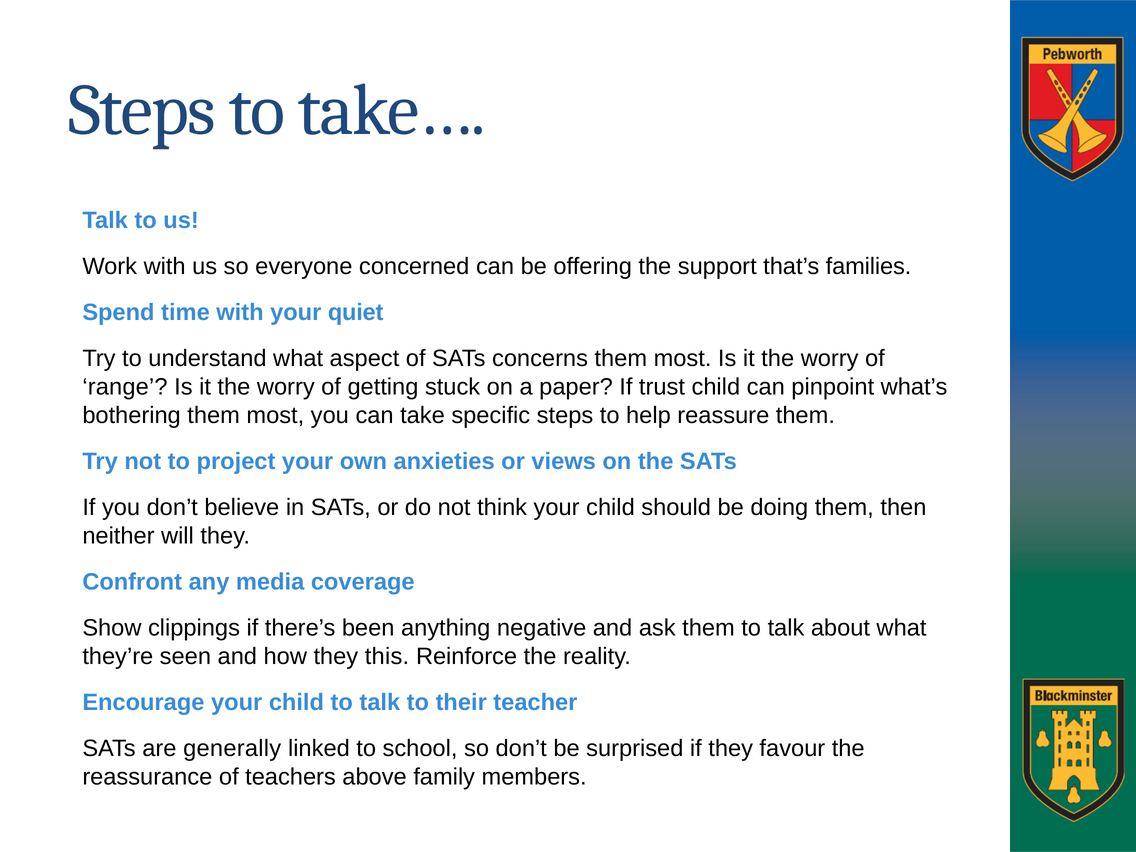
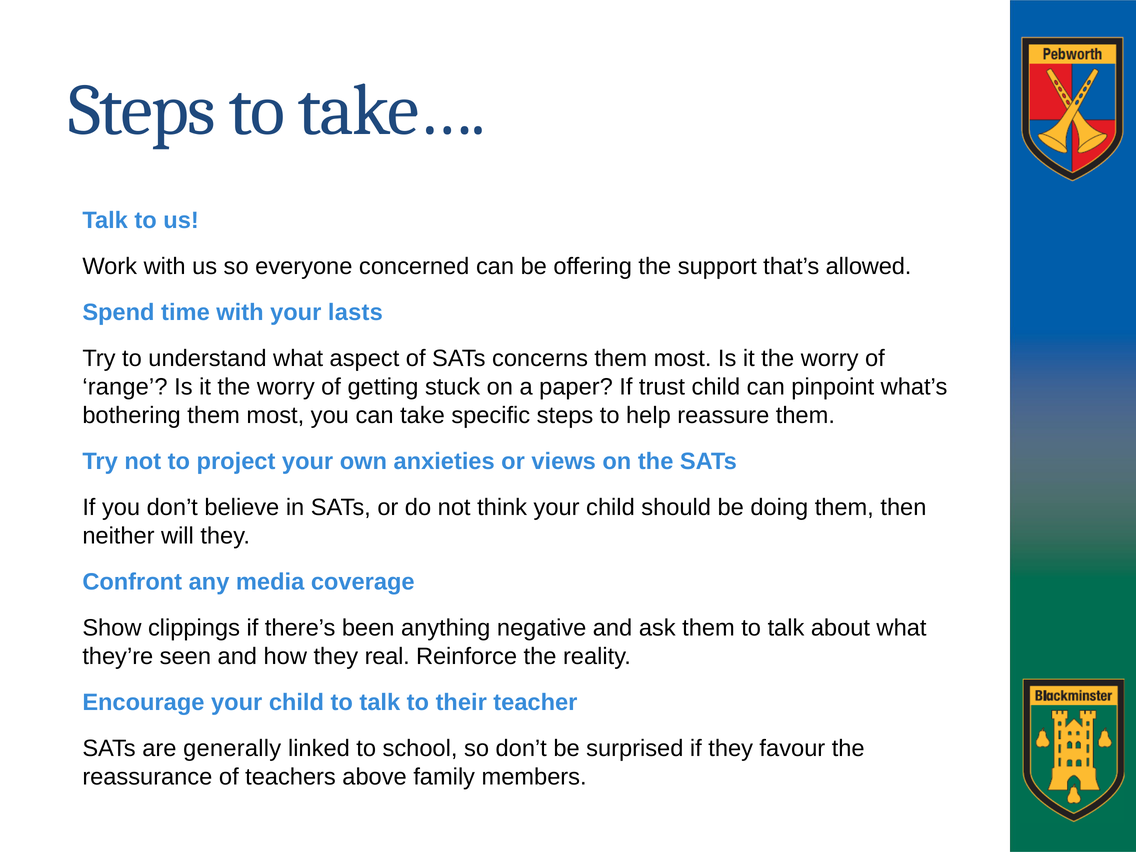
families: families -> allowed
quiet: quiet -> lasts
this: this -> real
